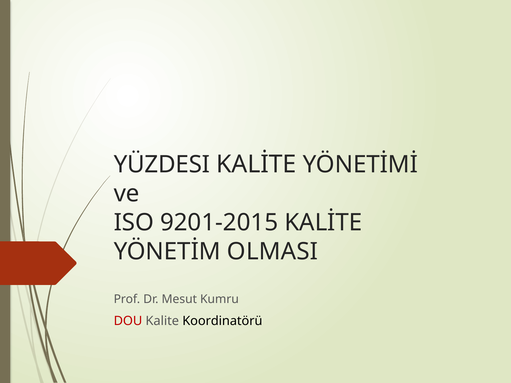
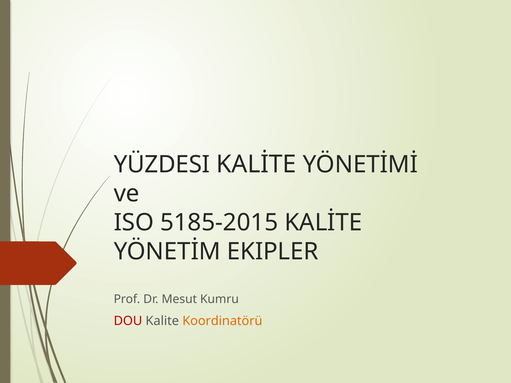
9201-2015: 9201-2015 -> 5185-2015
OLMASI: OLMASI -> EKIPLER
Koordinatörü colour: black -> orange
